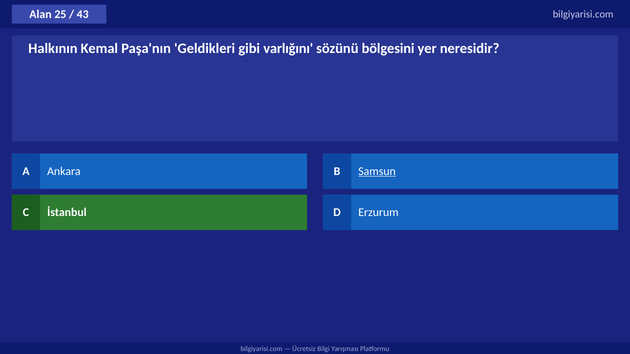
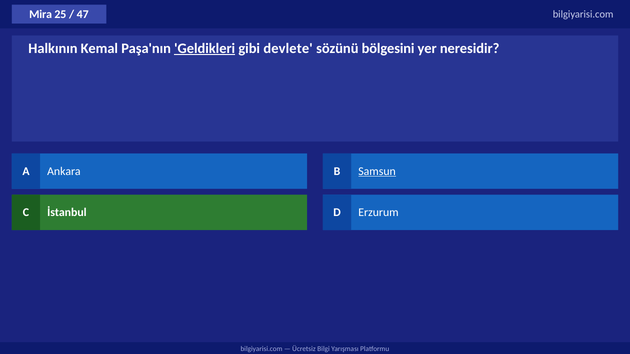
Alan: Alan -> Mira
43: 43 -> 47
Geldikleri underline: none -> present
varlığını: varlığını -> devlete
